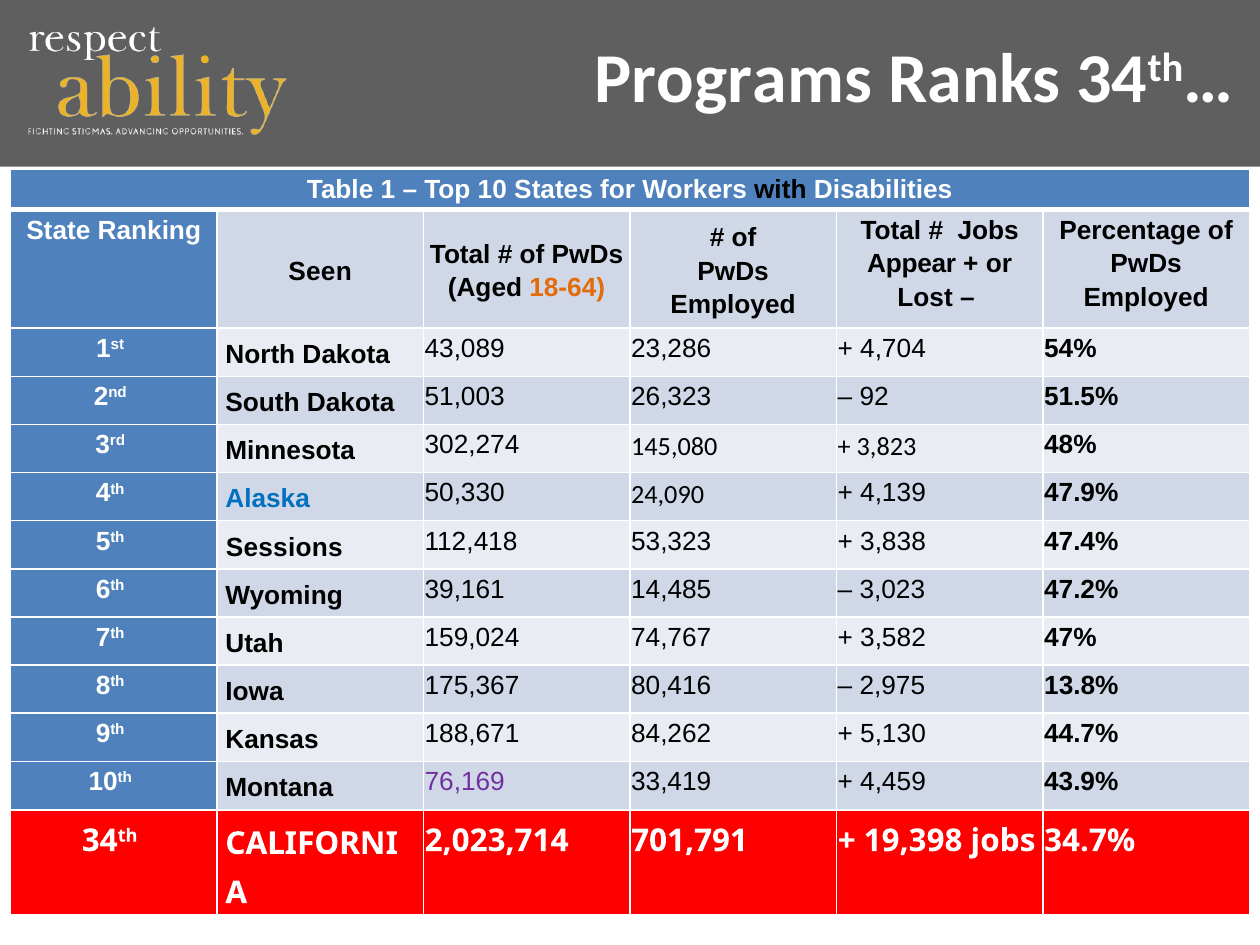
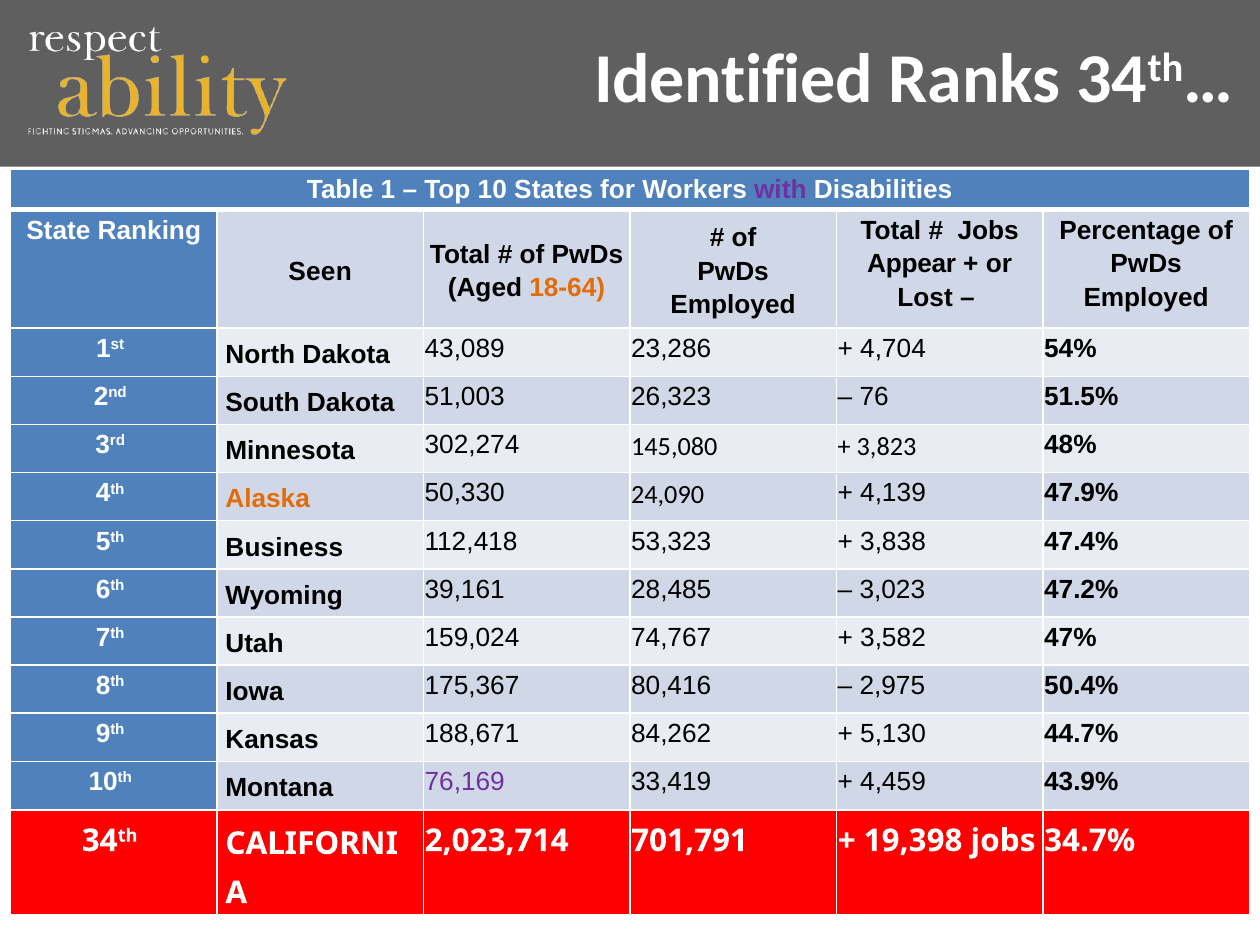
Programs: Programs -> Identified
with colour: black -> purple
92: 92 -> 76
Alaska colour: blue -> orange
Sessions: Sessions -> Business
14,485: 14,485 -> 28,485
13.8%: 13.8% -> 50.4%
